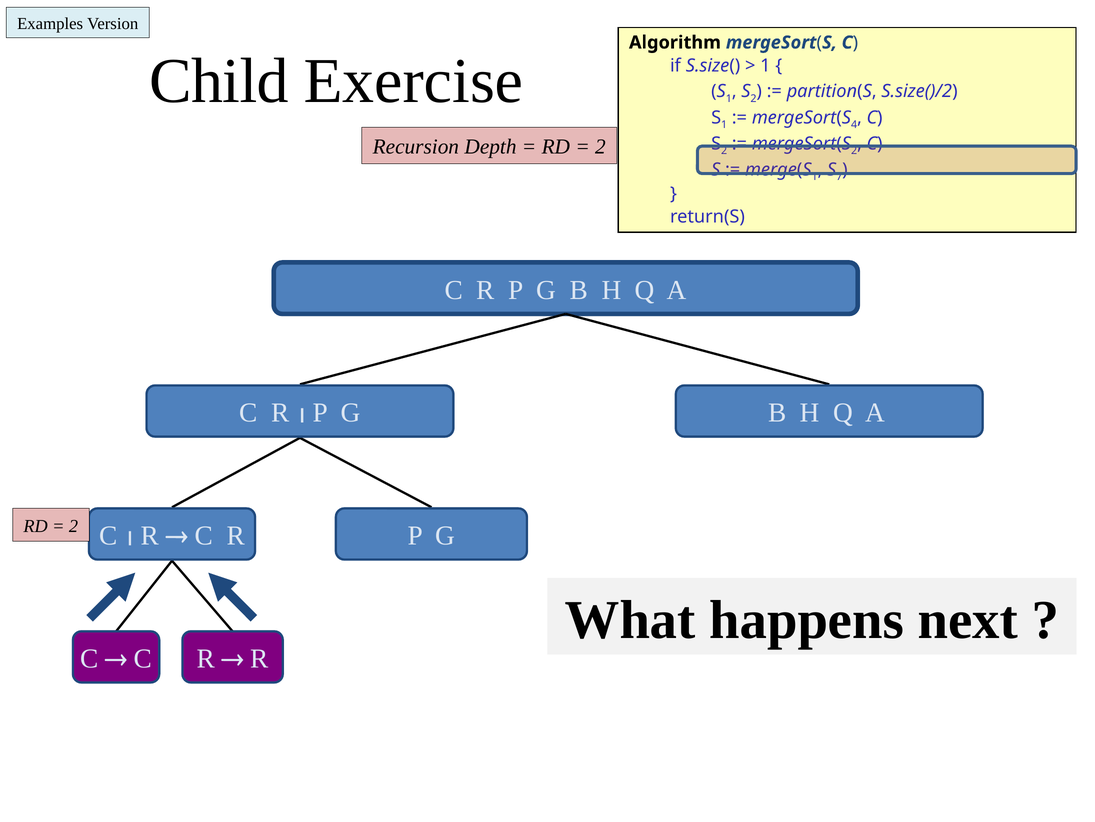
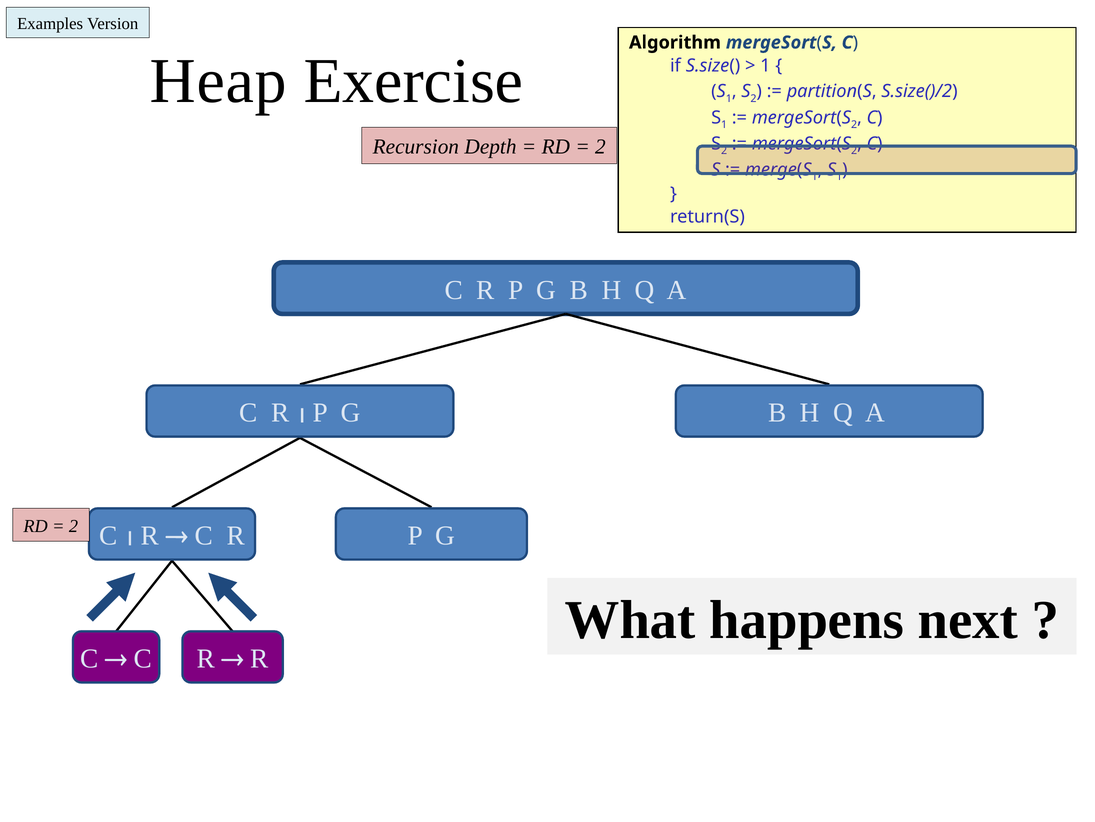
Child: Child -> Heap
4 at (854, 124): 4 -> 2
7 at (839, 177): 7 -> 1
